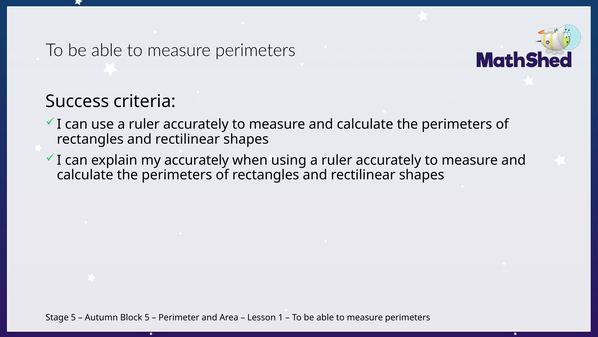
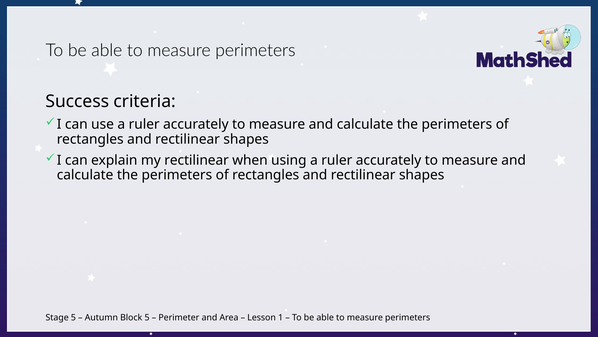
my accurately: accurately -> rectilinear
